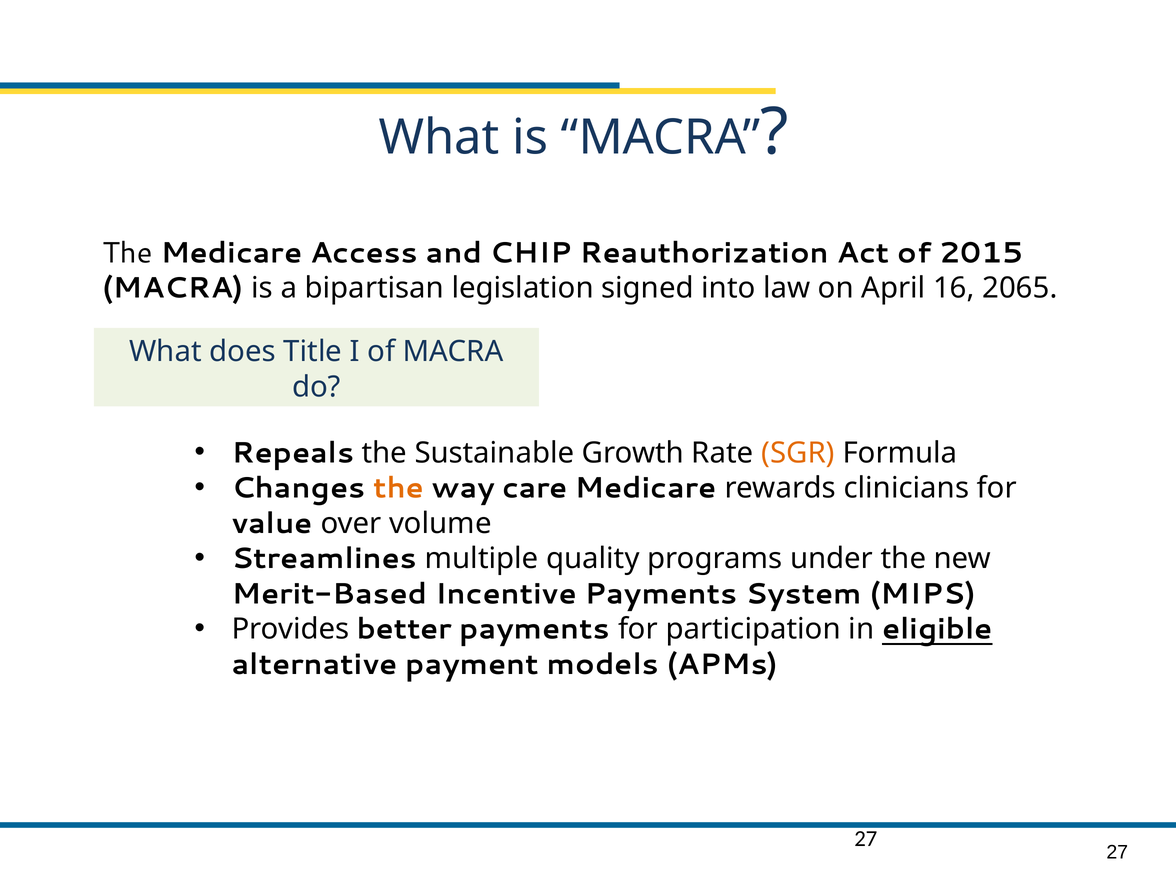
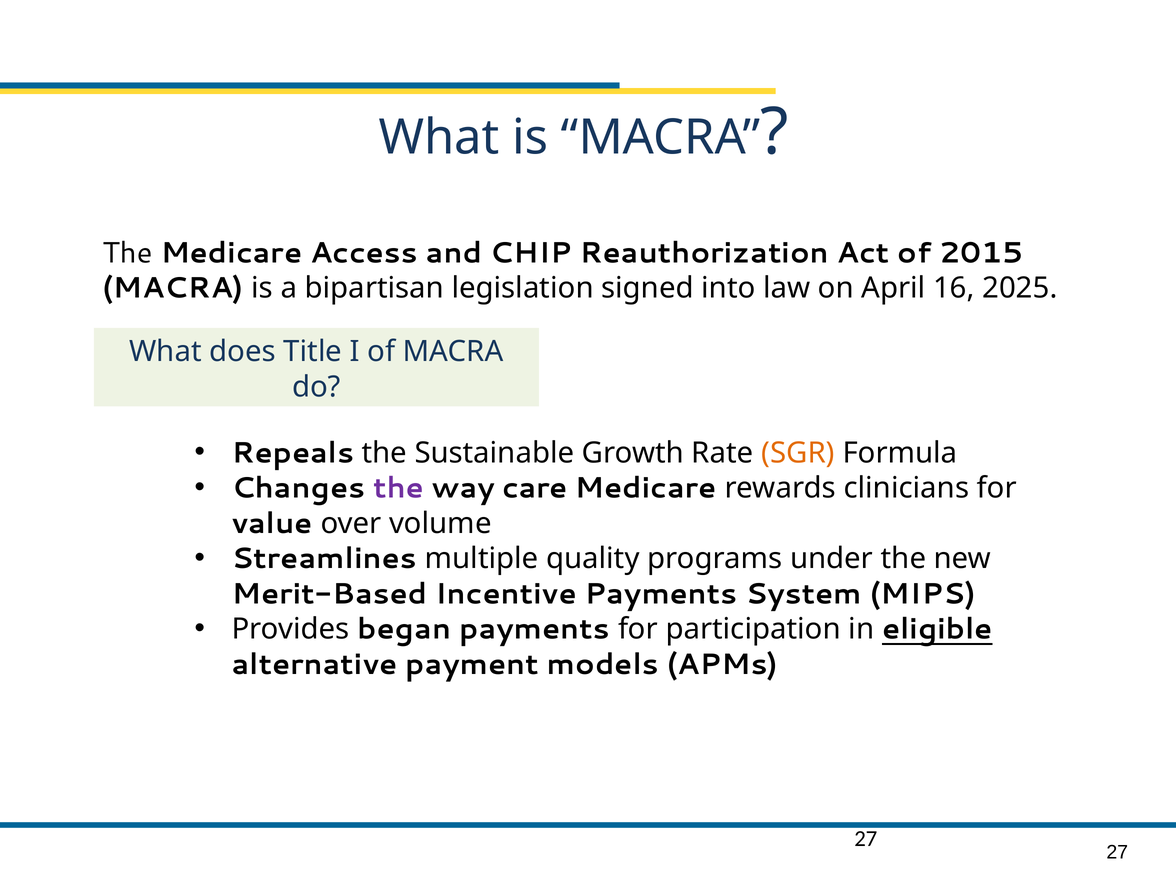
2065: 2065 -> 2025
the at (399, 488) colour: orange -> purple
better: better -> began
